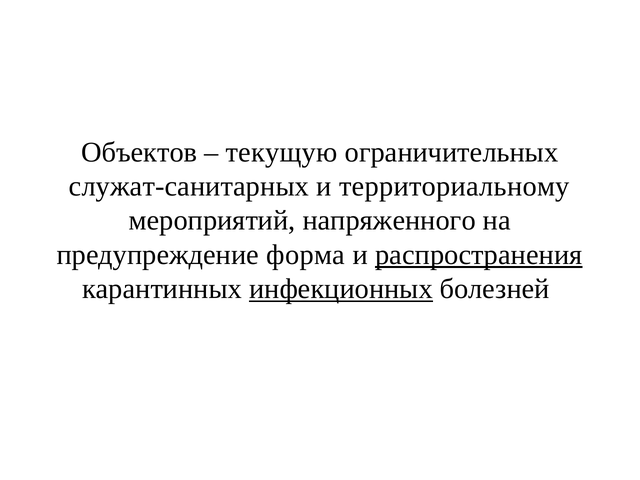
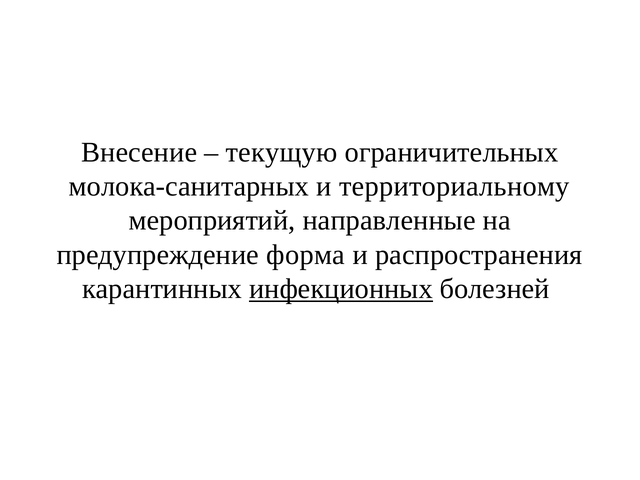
Объектов: Объектов -> Внесение
служат-санитарных: служат-санитарных -> молока-санитарных
напряженного: напряженного -> направленные
распространения underline: present -> none
